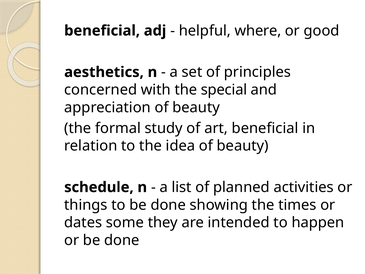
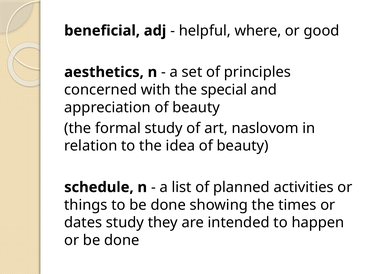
art beneficial: beneficial -> naslovom
dates some: some -> study
